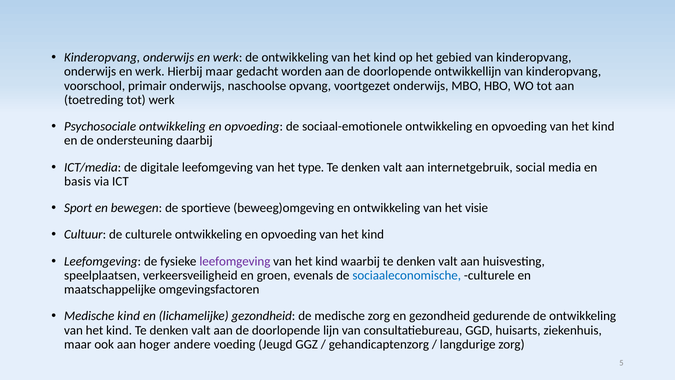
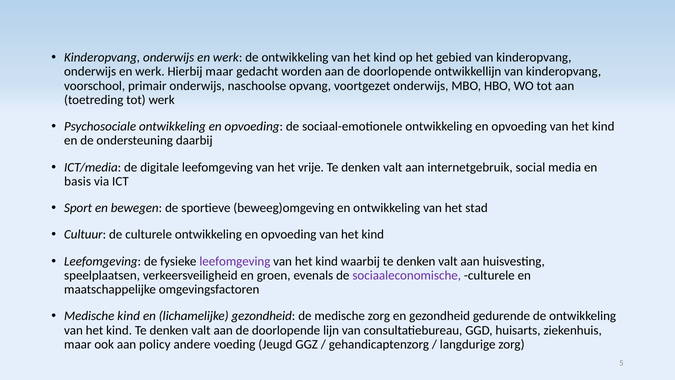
type: type -> vrije
visie: visie -> stad
sociaaleconomische colour: blue -> purple
hoger: hoger -> policy
